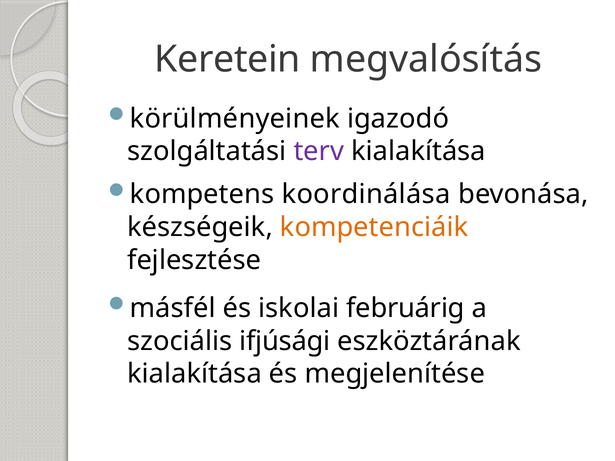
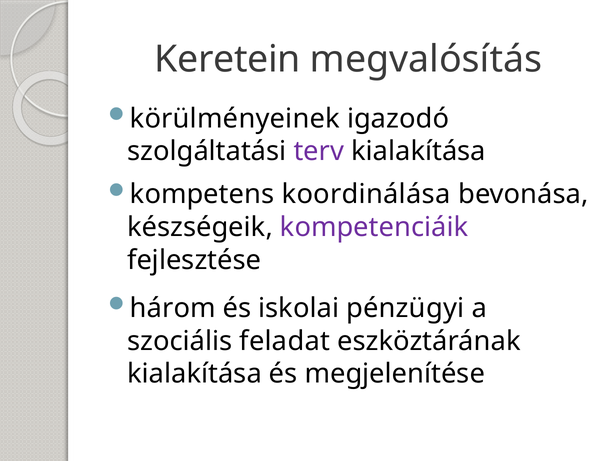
kompetenciáik colour: orange -> purple
másfél: másfél -> három
februárig: februárig -> pénzügyi
ifjúsági: ifjúsági -> feladat
